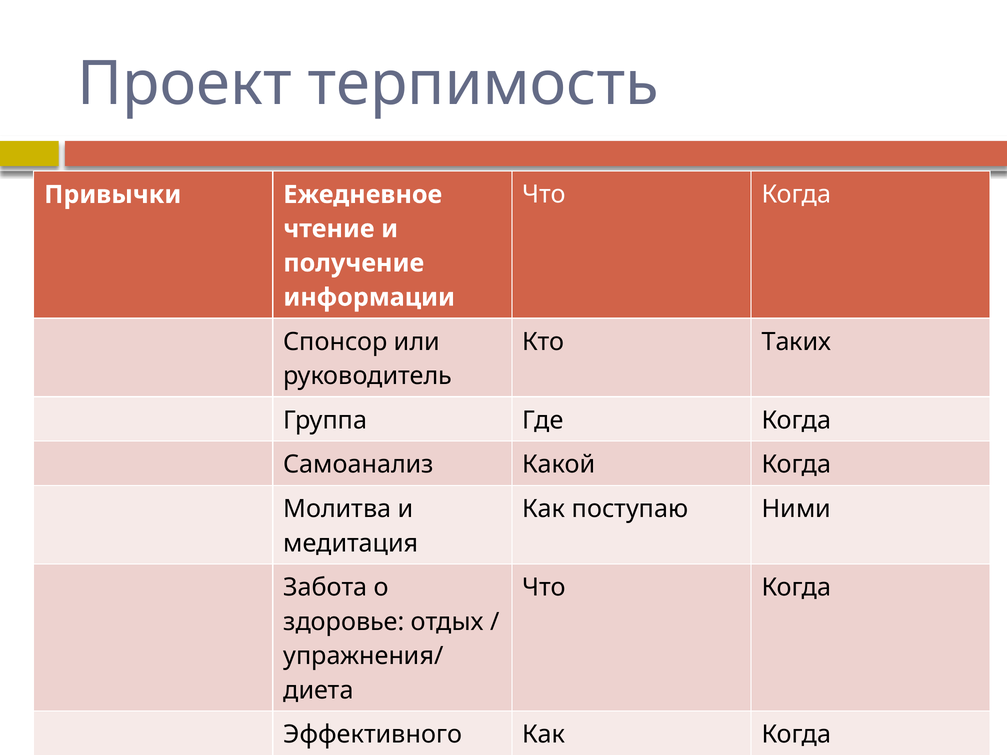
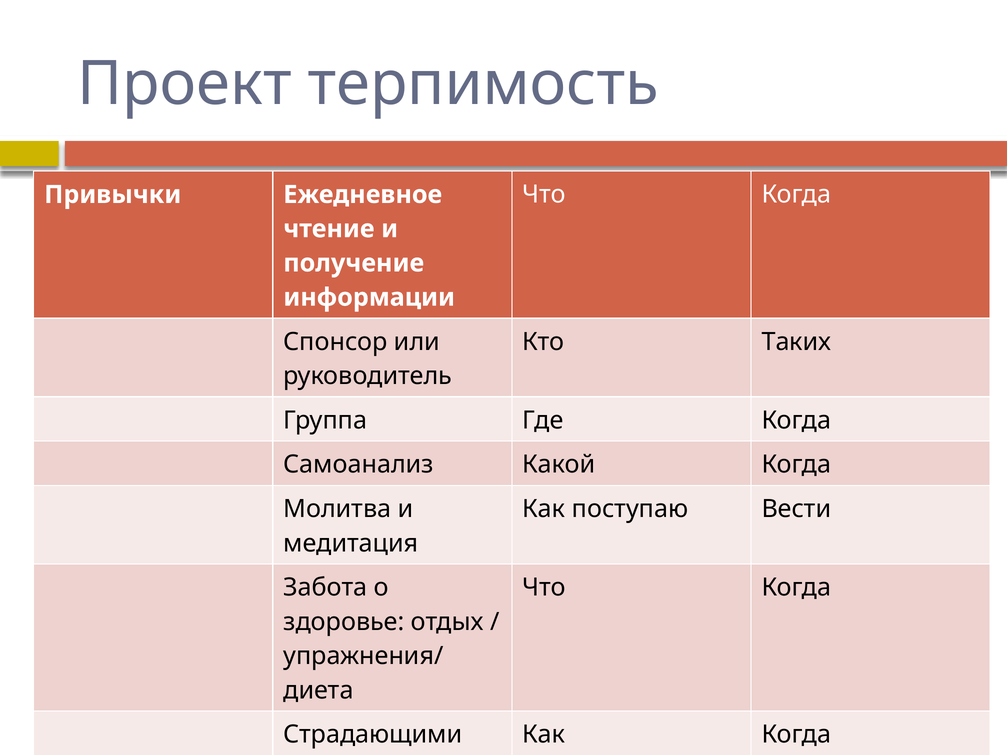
Ними: Ними -> Вести
Эффективного: Эффективного -> Страдающими
